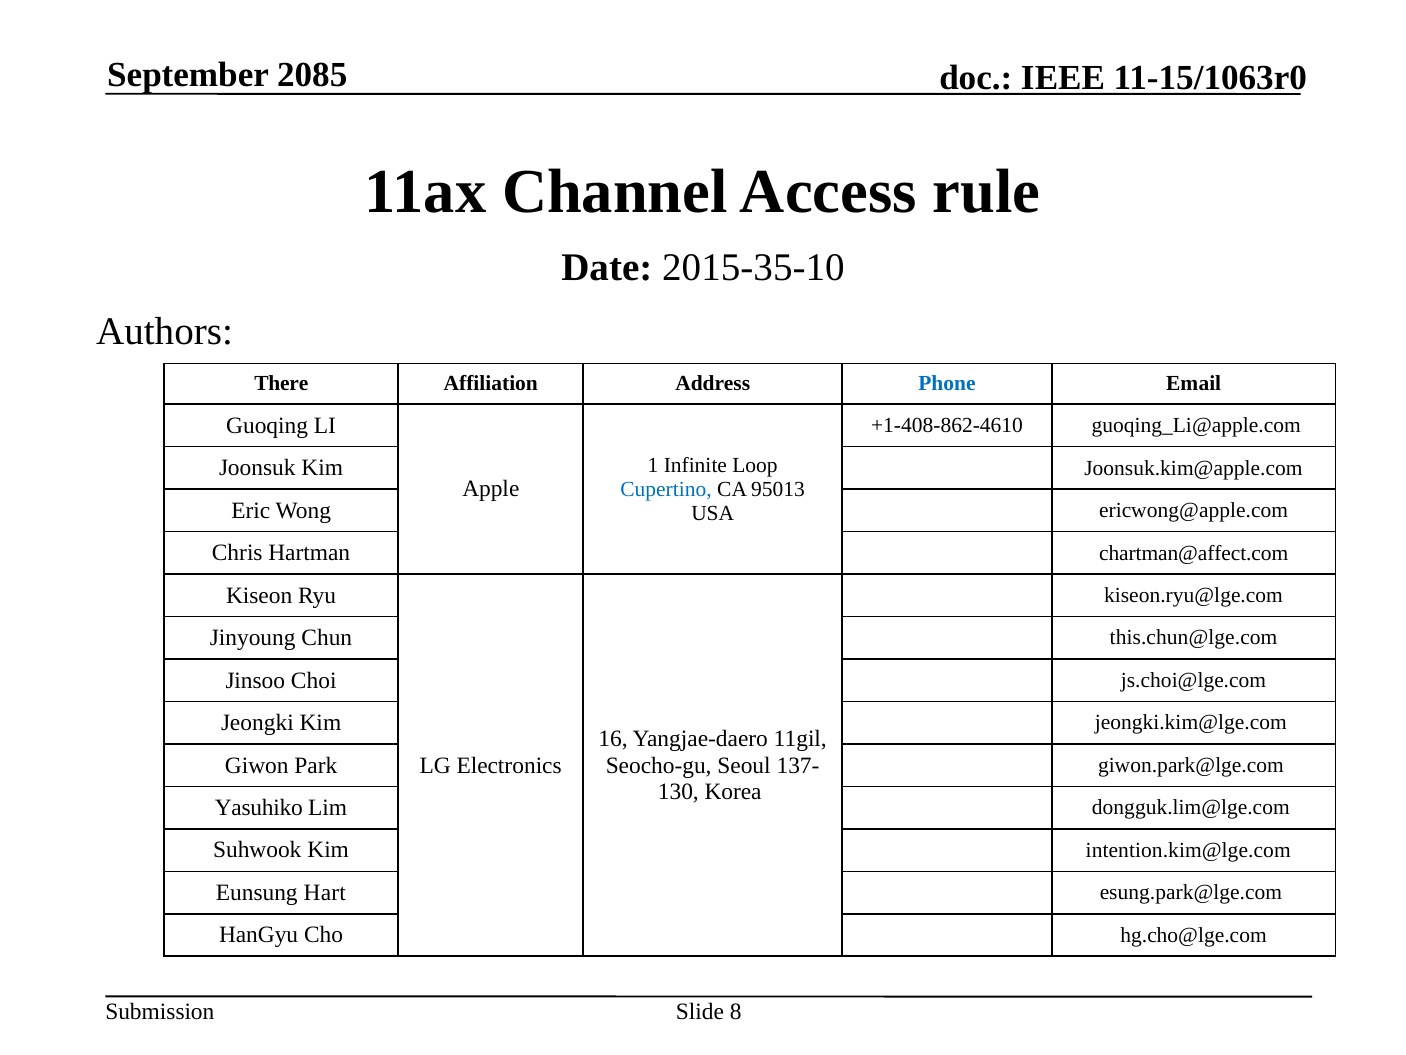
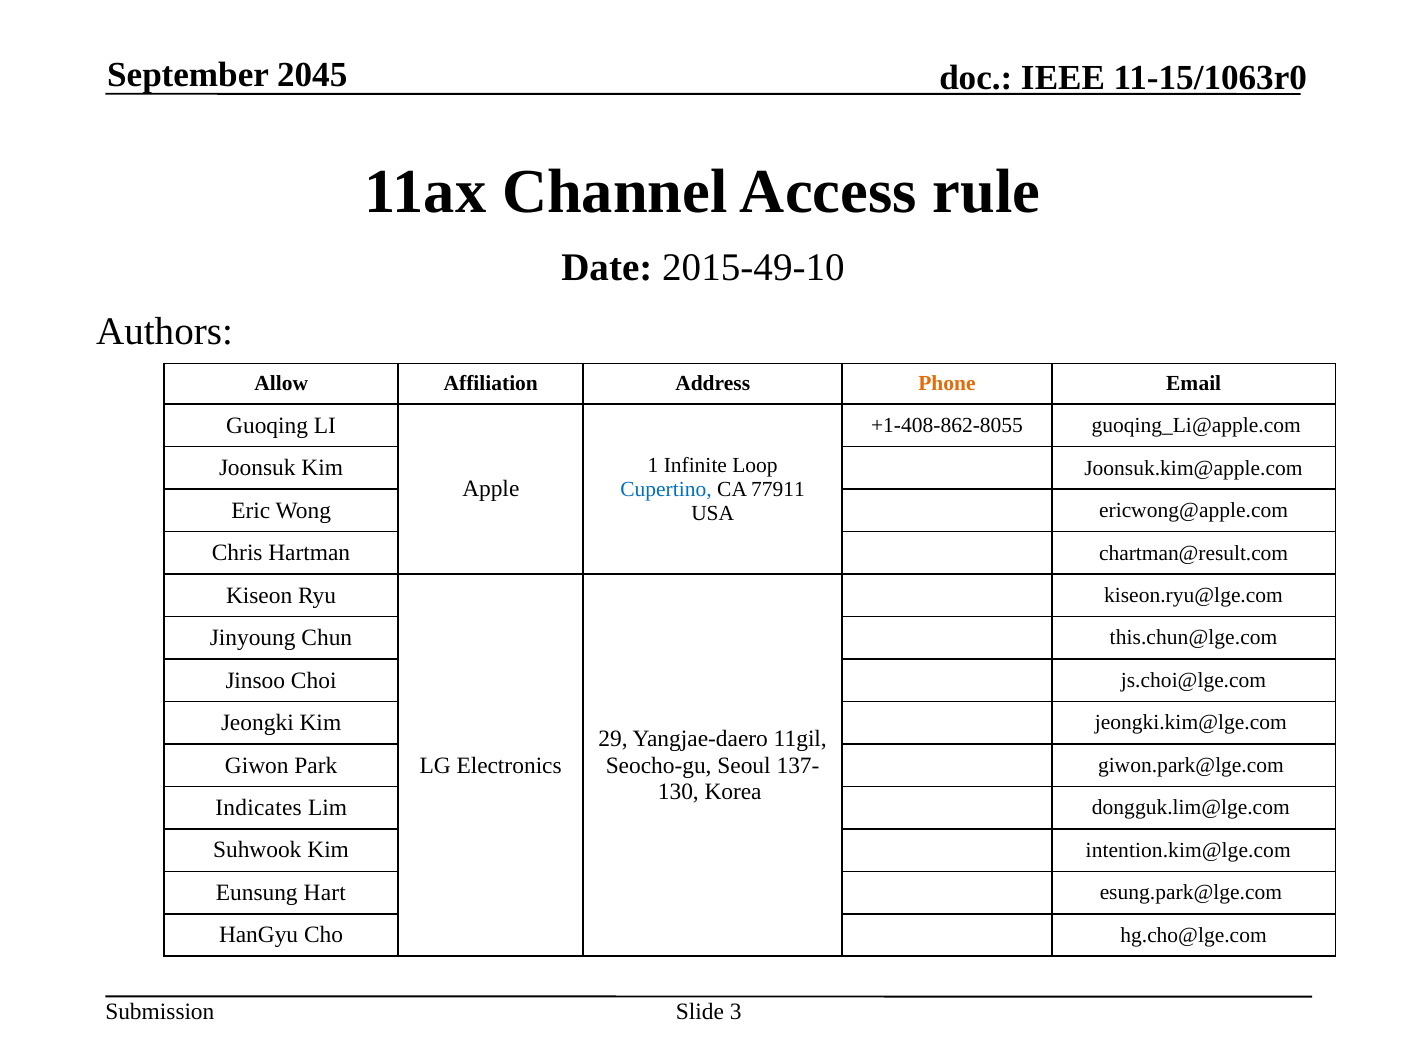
2085: 2085 -> 2045
2015-35-10: 2015-35-10 -> 2015-49-10
There: There -> Allow
Phone colour: blue -> orange
+1-408-862-4610: +1-408-862-4610 -> +1-408-862-8055
95013: 95013 -> 77911
chartman@affect.com: chartman@affect.com -> chartman@result.com
16: 16 -> 29
Yasuhiko: Yasuhiko -> Indicates
8: 8 -> 3
